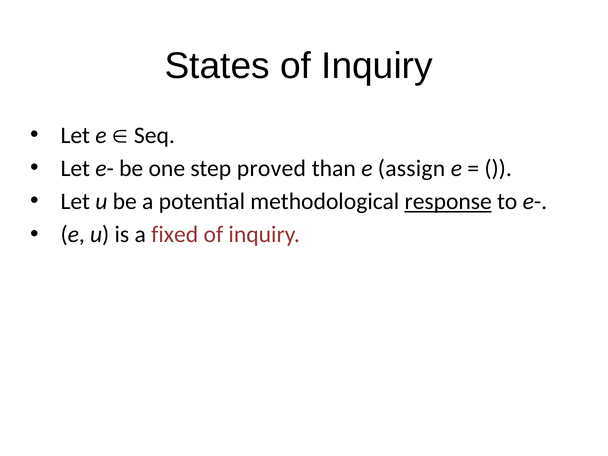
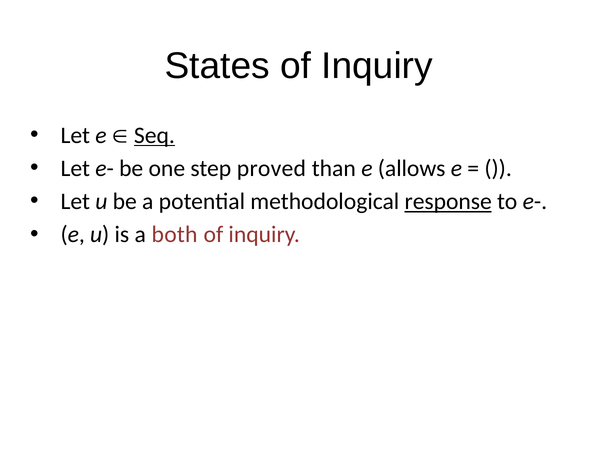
Seq underline: none -> present
assign: assign -> allows
fixed: fixed -> both
